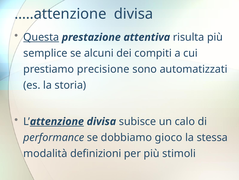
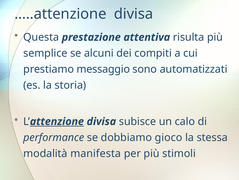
Questa underline: present -> none
precisione: precisione -> messaggio
definizioni: definizioni -> manifesta
